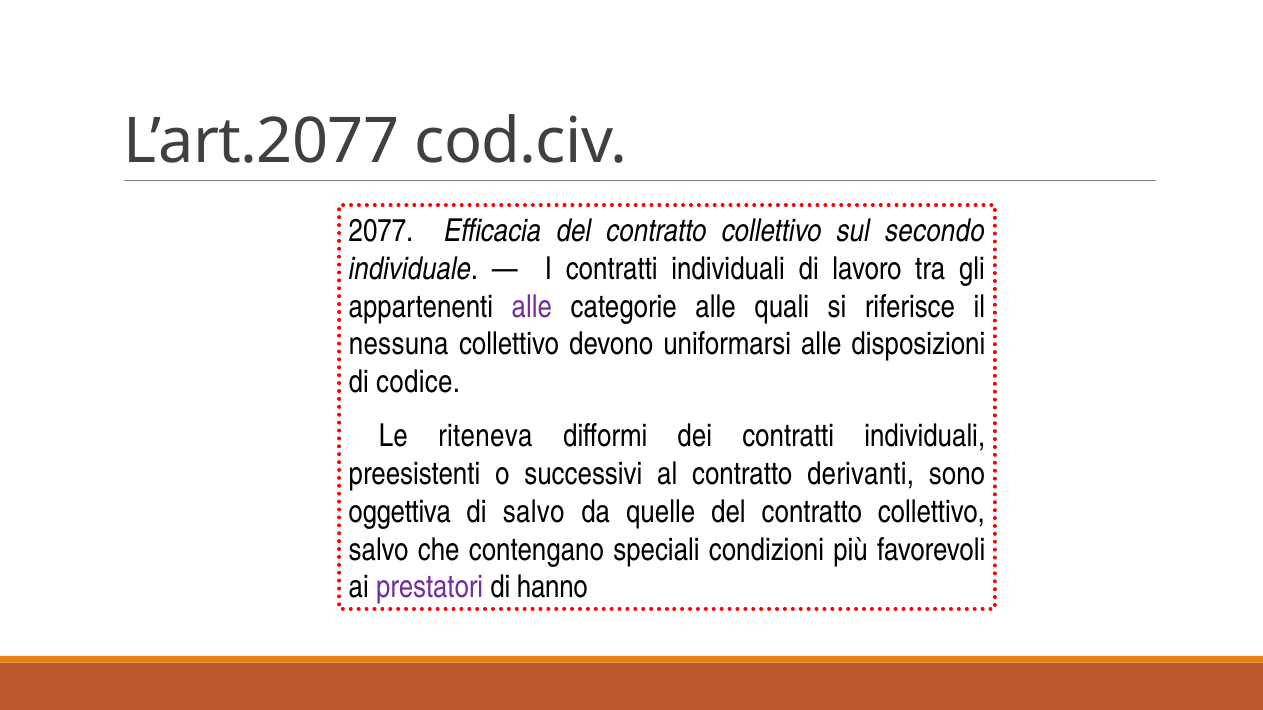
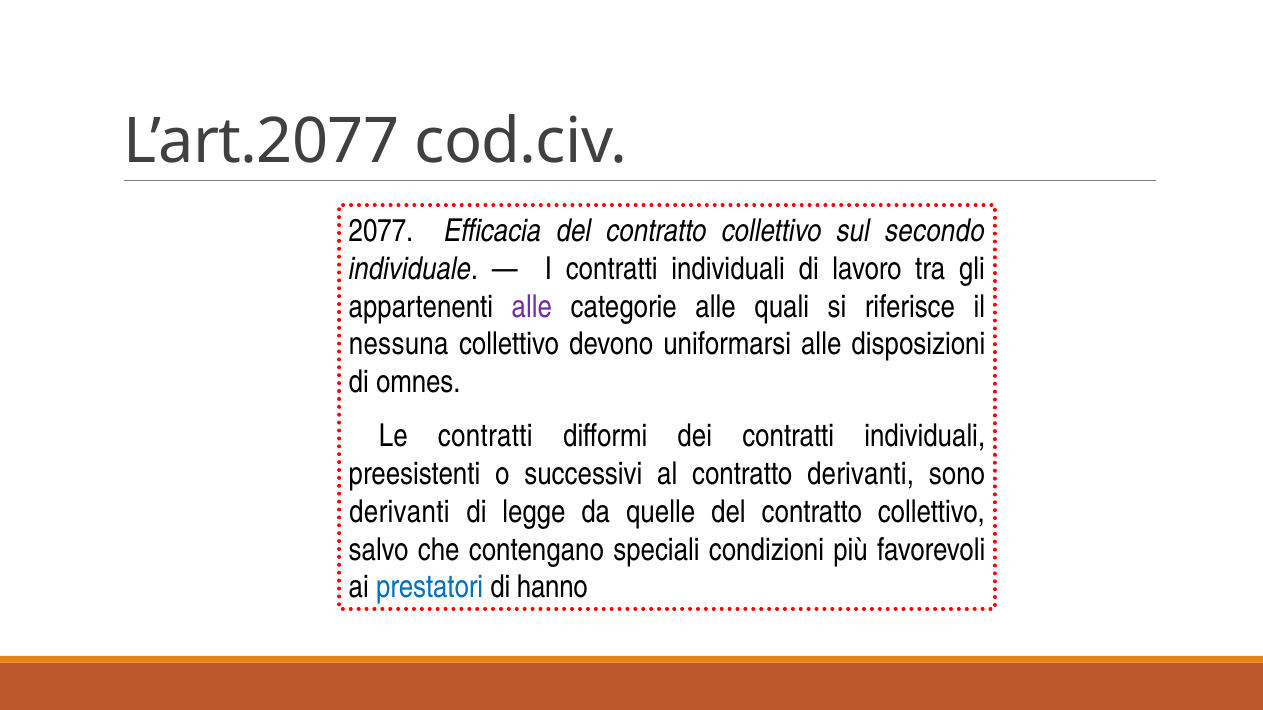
codice: codice -> omnes
Le riteneva: riteneva -> contratti
oggettiva at (400, 512): oggettiva -> derivanti
di salvo: salvo -> legge
prestatori colour: purple -> blue
